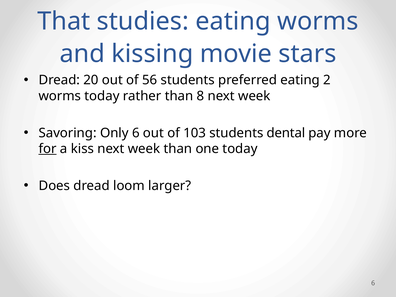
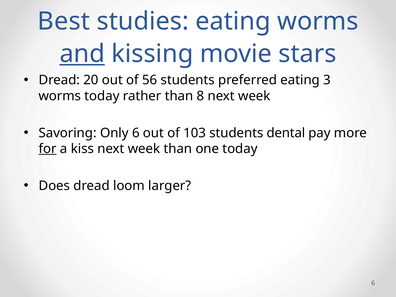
That: That -> Best
and underline: none -> present
2: 2 -> 3
